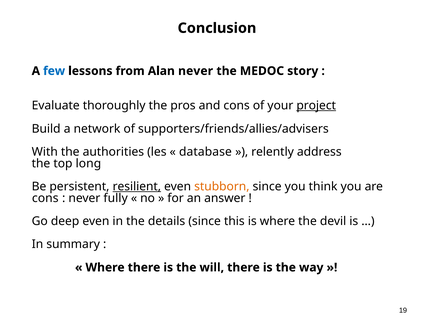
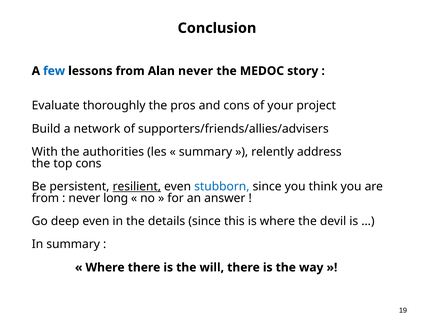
project underline: present -> none
database at (205, 152): database -> summary
top long: long -> cons
stubborn colour: orange -> blue
cons at (45, 198): cons -> from
fully: fully -> long
